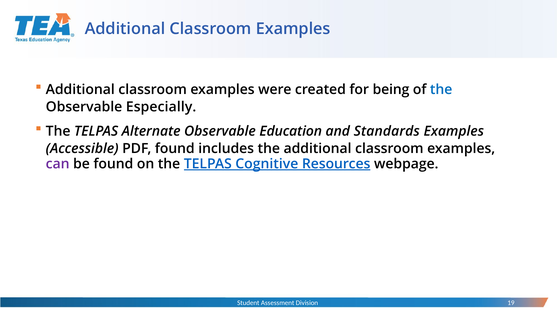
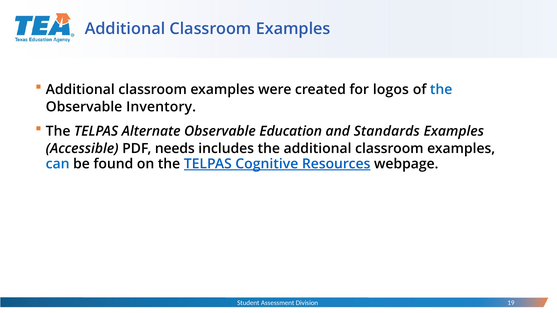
being: being -> logos
Especially: Especially -> Inventory
PDF found: found -> needs
can colour: purple -> blue
